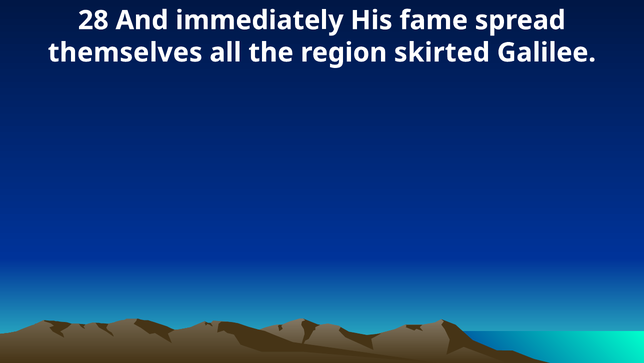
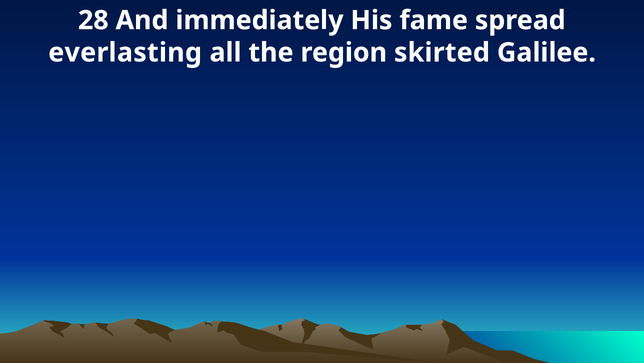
themselves: themselves -> everlasting
